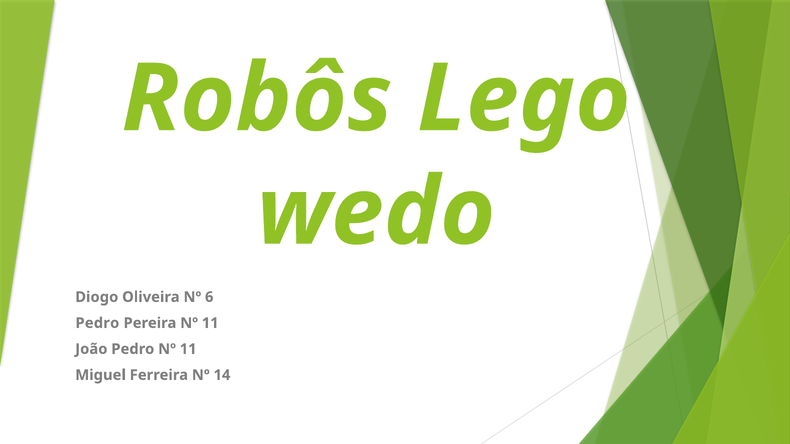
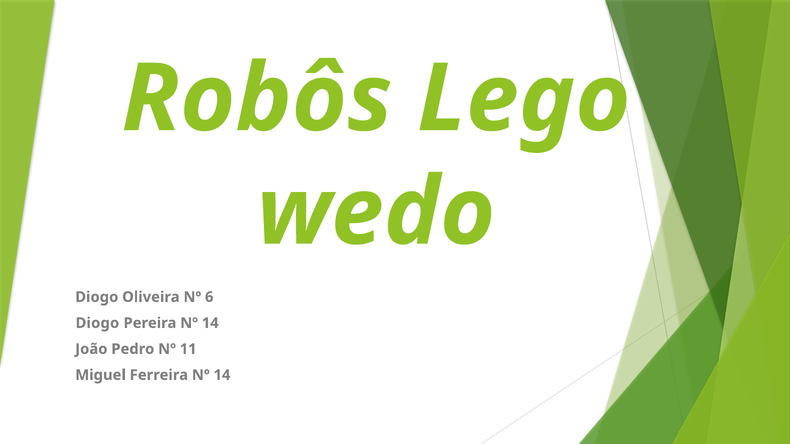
Pedro at (97, 323): Pedro -> Diogo
Pereira Nº 11: 11 -> 14
